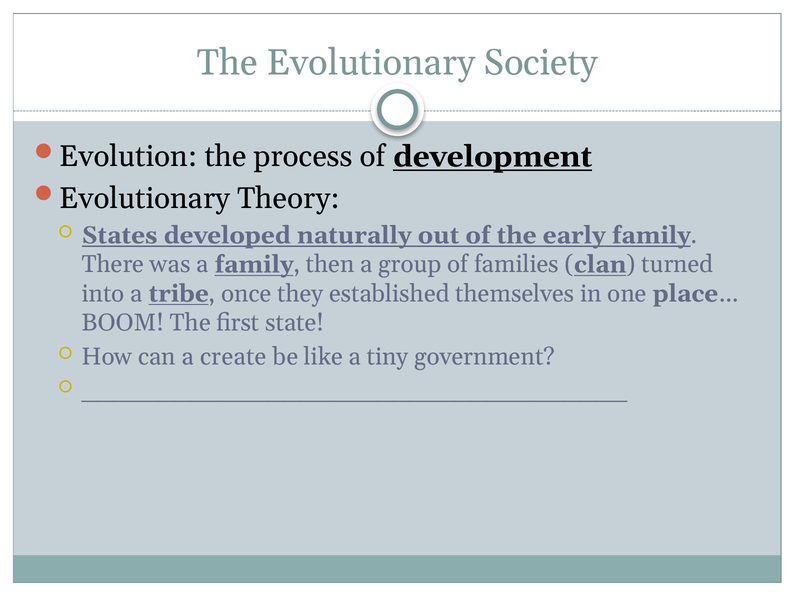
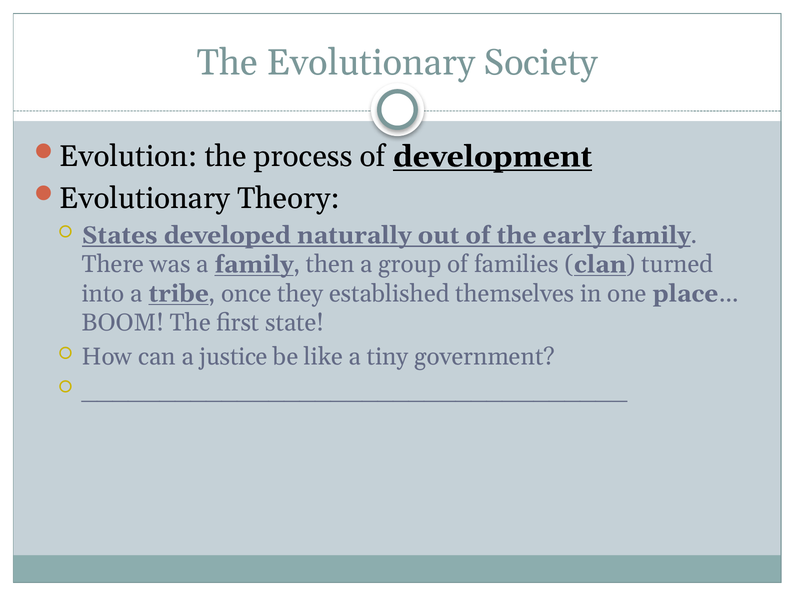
create: create -> justice
